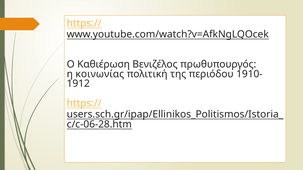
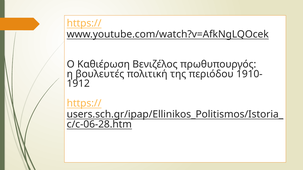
κοινωνίας: κοινωνίας -> βουλευτές
